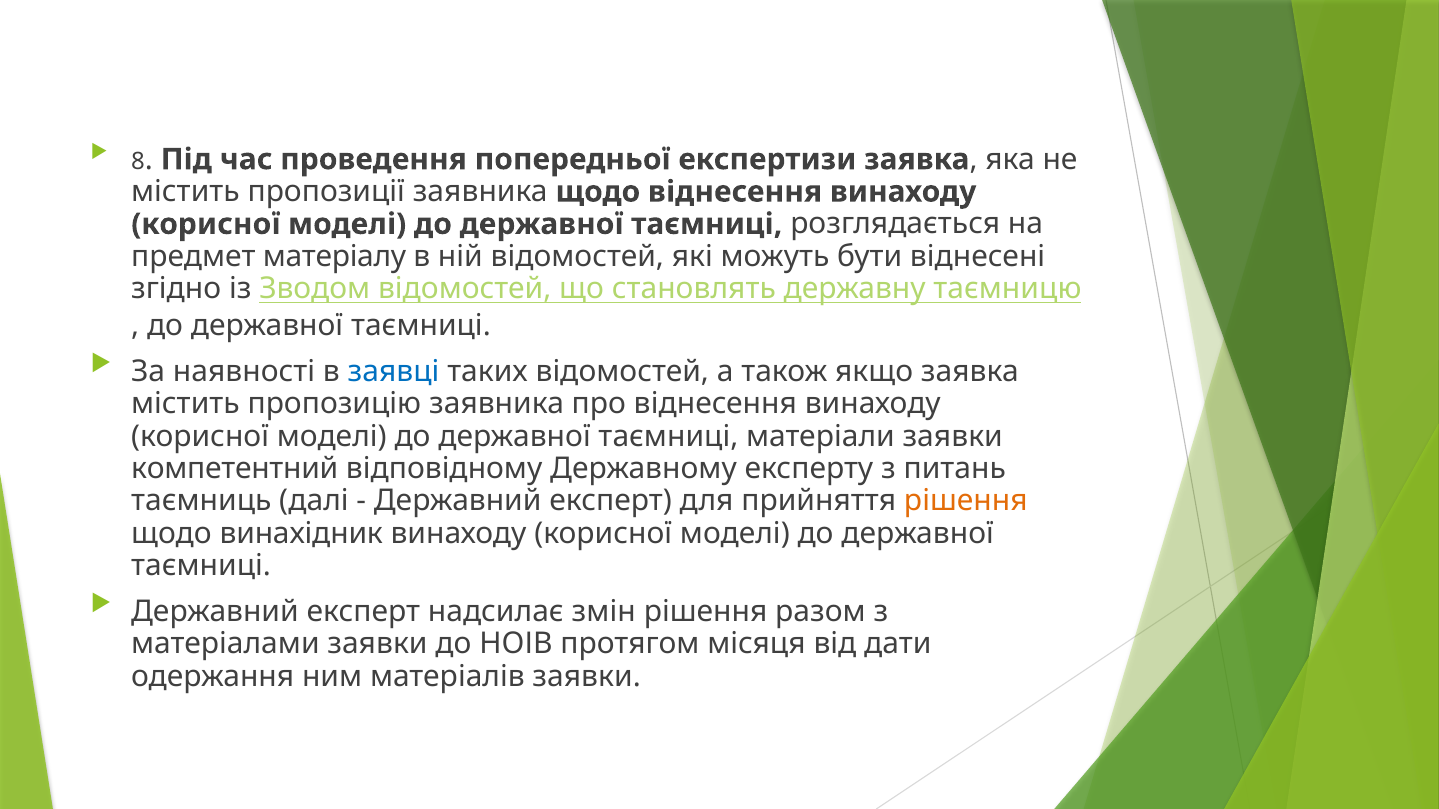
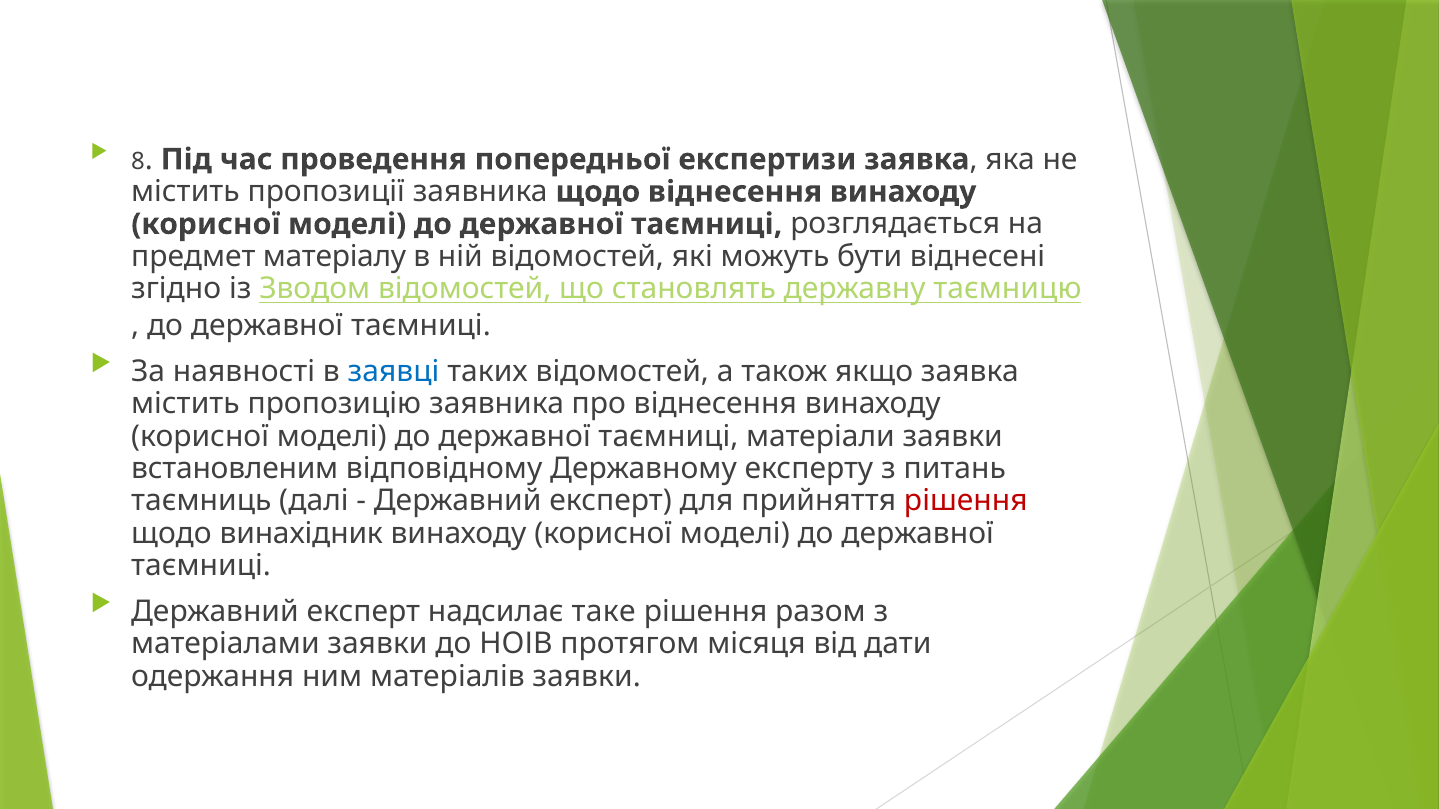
компетентний: компетентний -> встановленим
рішення at (966, 501) colour: orange -> red
змін: змін -> таке
